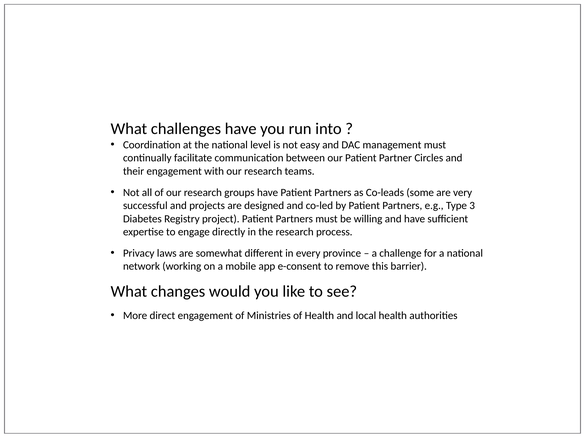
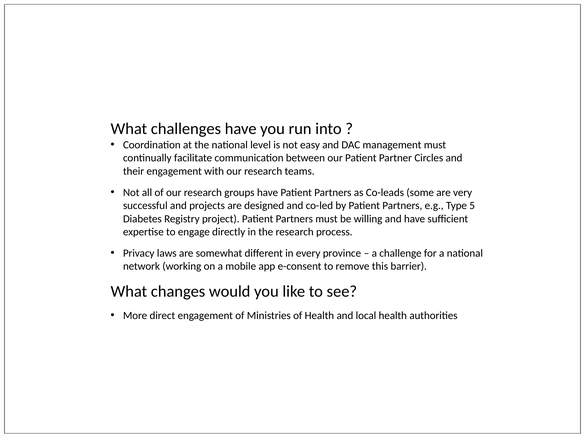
3: 3 -> 5
